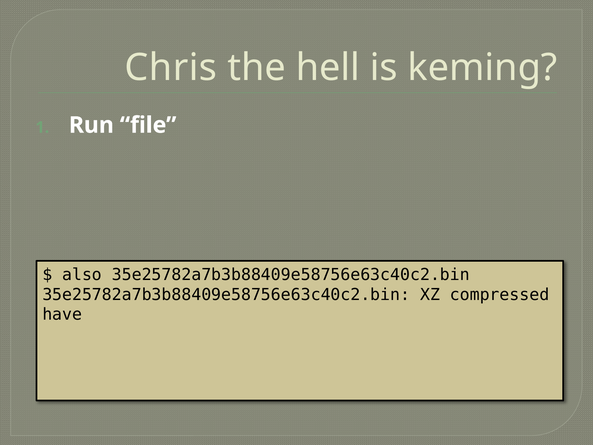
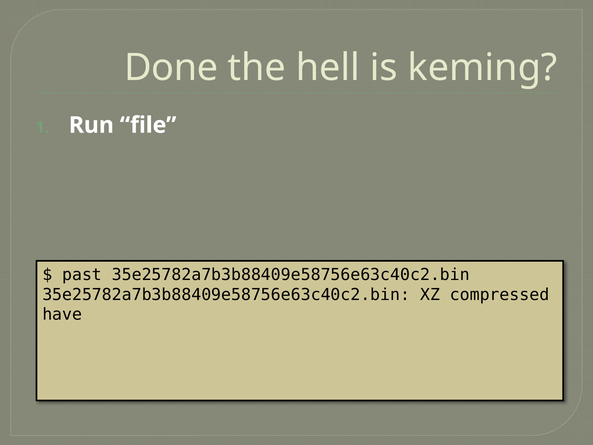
Chris: Chris -> Done
also: also -> past
